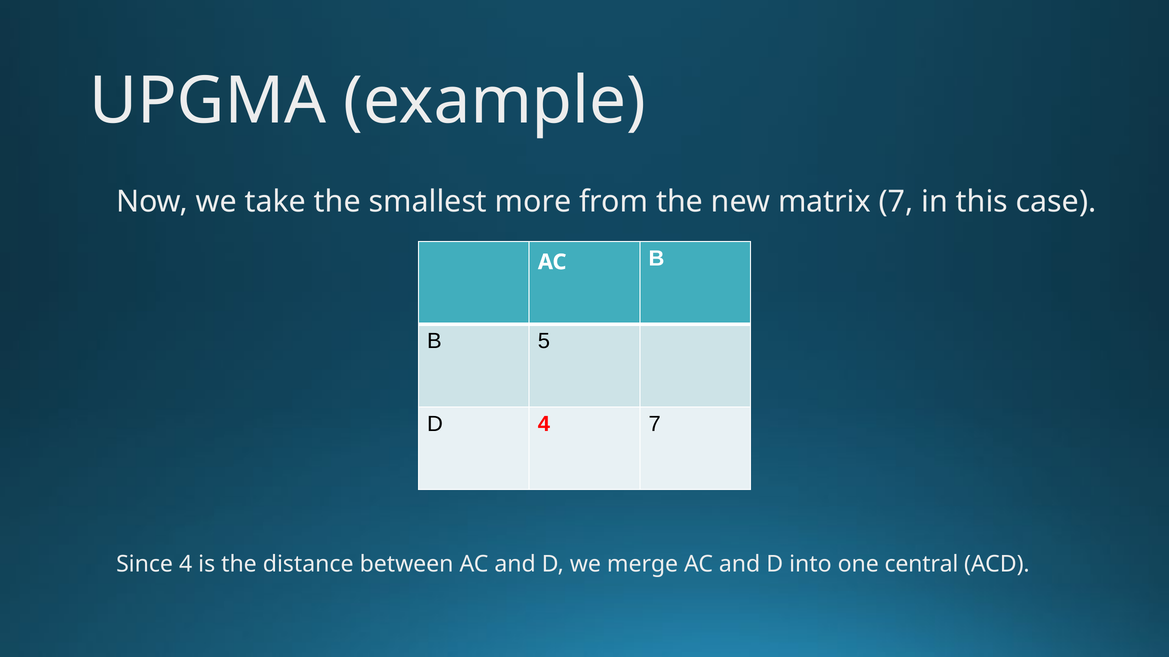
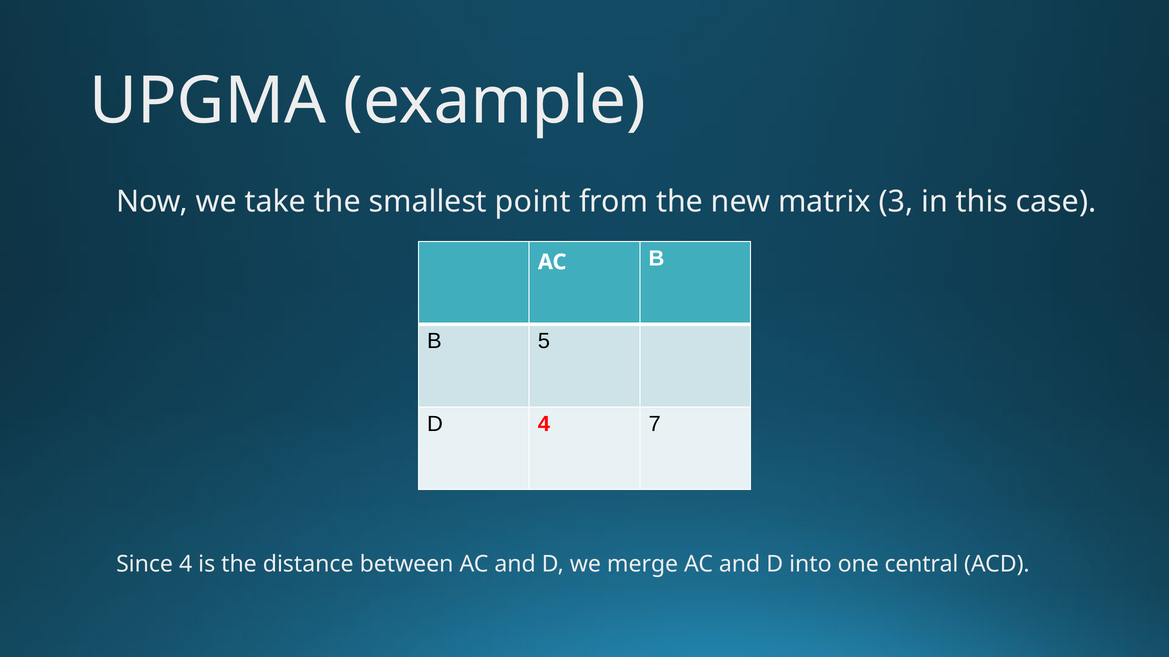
more: more -> point
matrix 7: 7 -> 3
